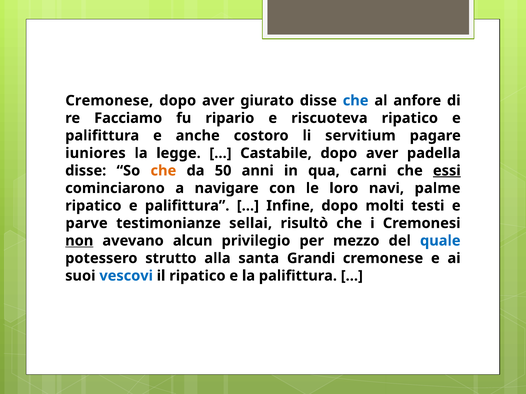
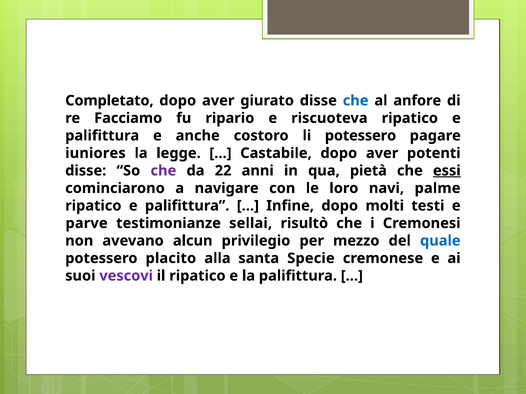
Cremonese at (109, 101): Cremonese -> Completato
li servitium: servitium -> potessero
padella: padella -> potenti
che at (163, 171) colour: orange -> purple
50: 50 -> 22
carni: carni -> pietà
non underline: present -> none
strutto: strutto -> placito
Grandi: Grandi -> Specie
vescovi colour: blue -> purple
